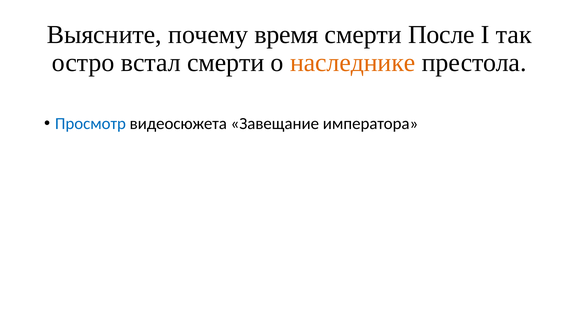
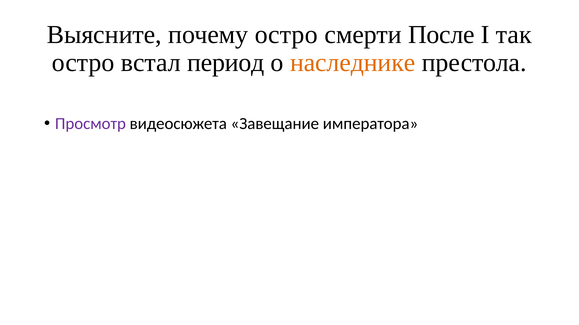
почему время: время -> остро
встал смерти: смерти -> период
Просмотр colour: blue -> purple
